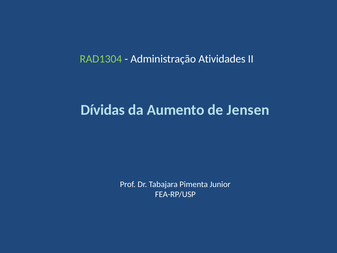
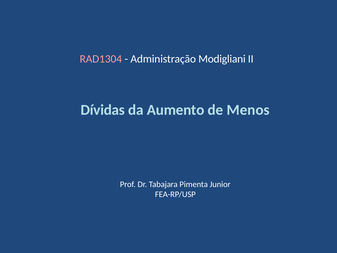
RAD1304 colour: light green -> pink
Atividades: Atividades -> Modigliani
Jensen: Jensen -> Menos
